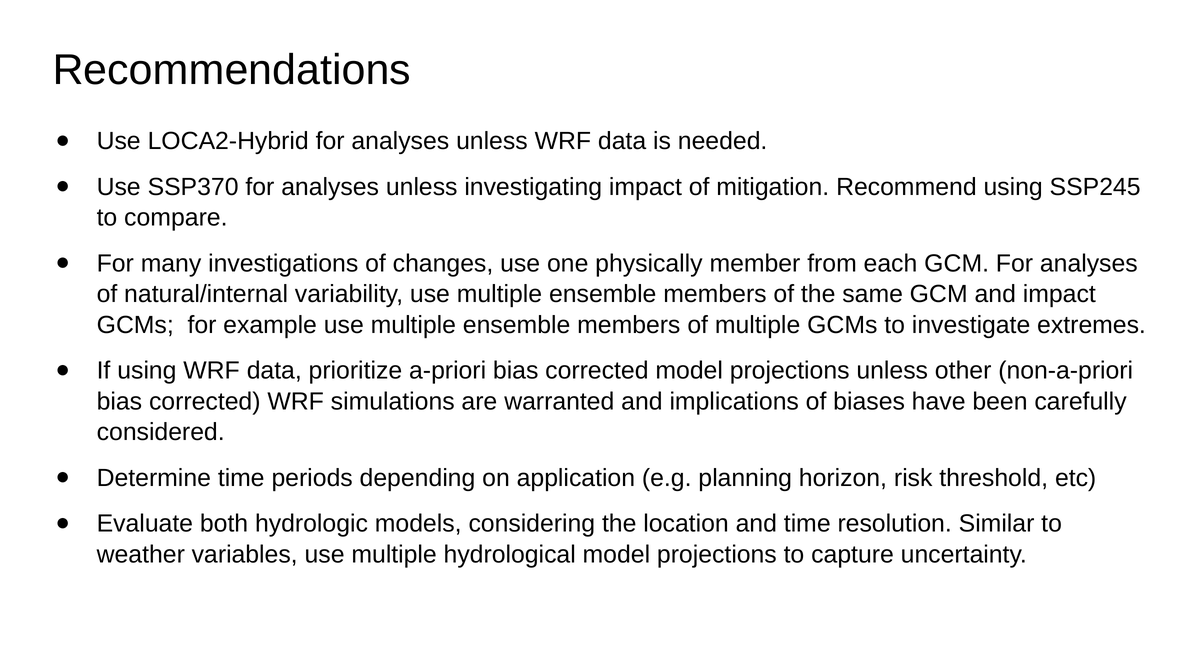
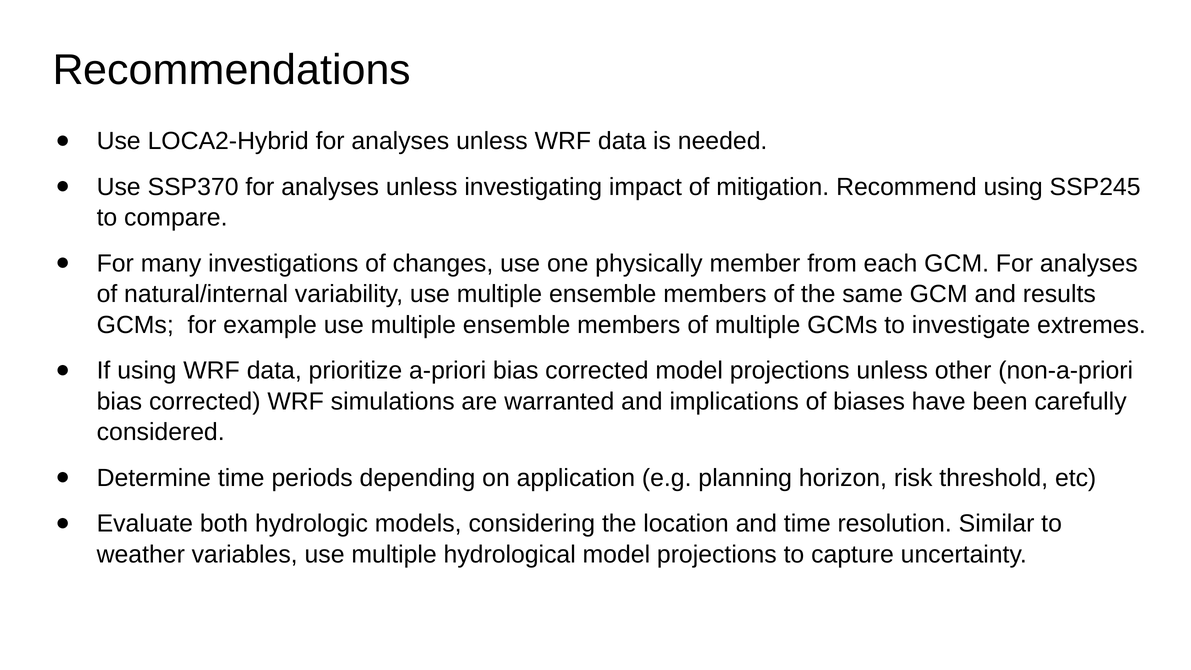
and impact: impact -> results
